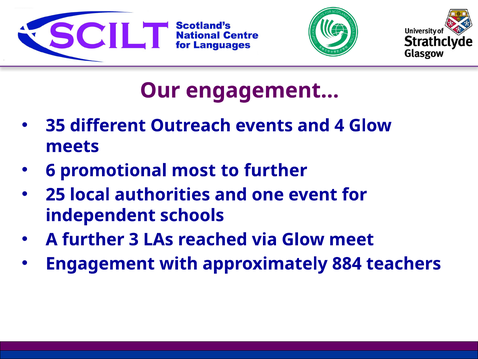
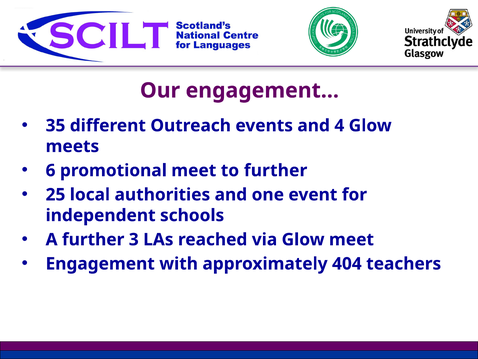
promotional most: most -> meet
884: 884 -> 404
